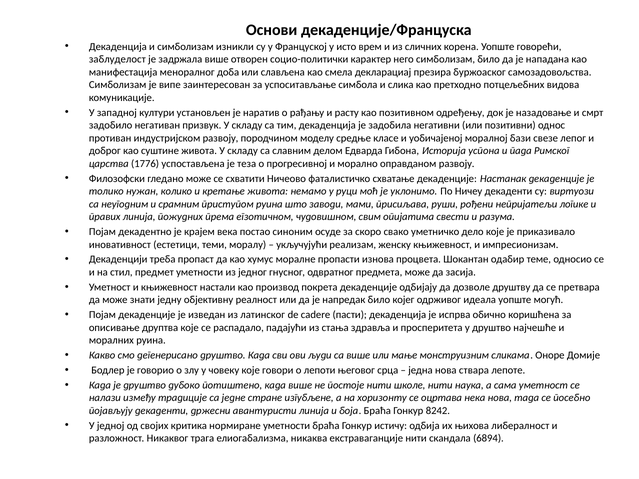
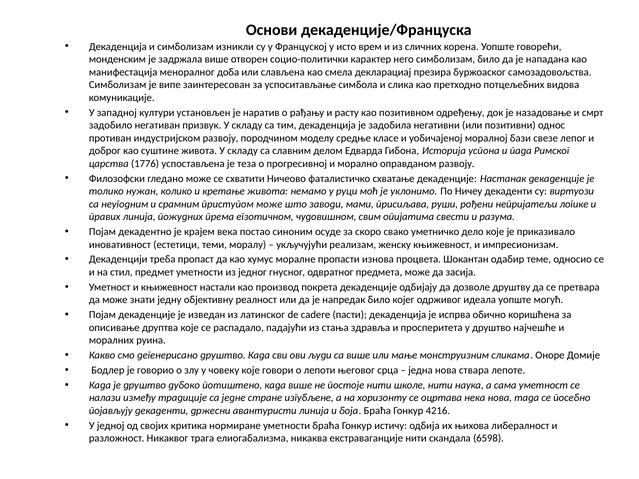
заблуделост: заблуделост -> монденским
приступом руина: руина -> може
8242: 8242 -> 4216
6894: 6894 -> 6598
